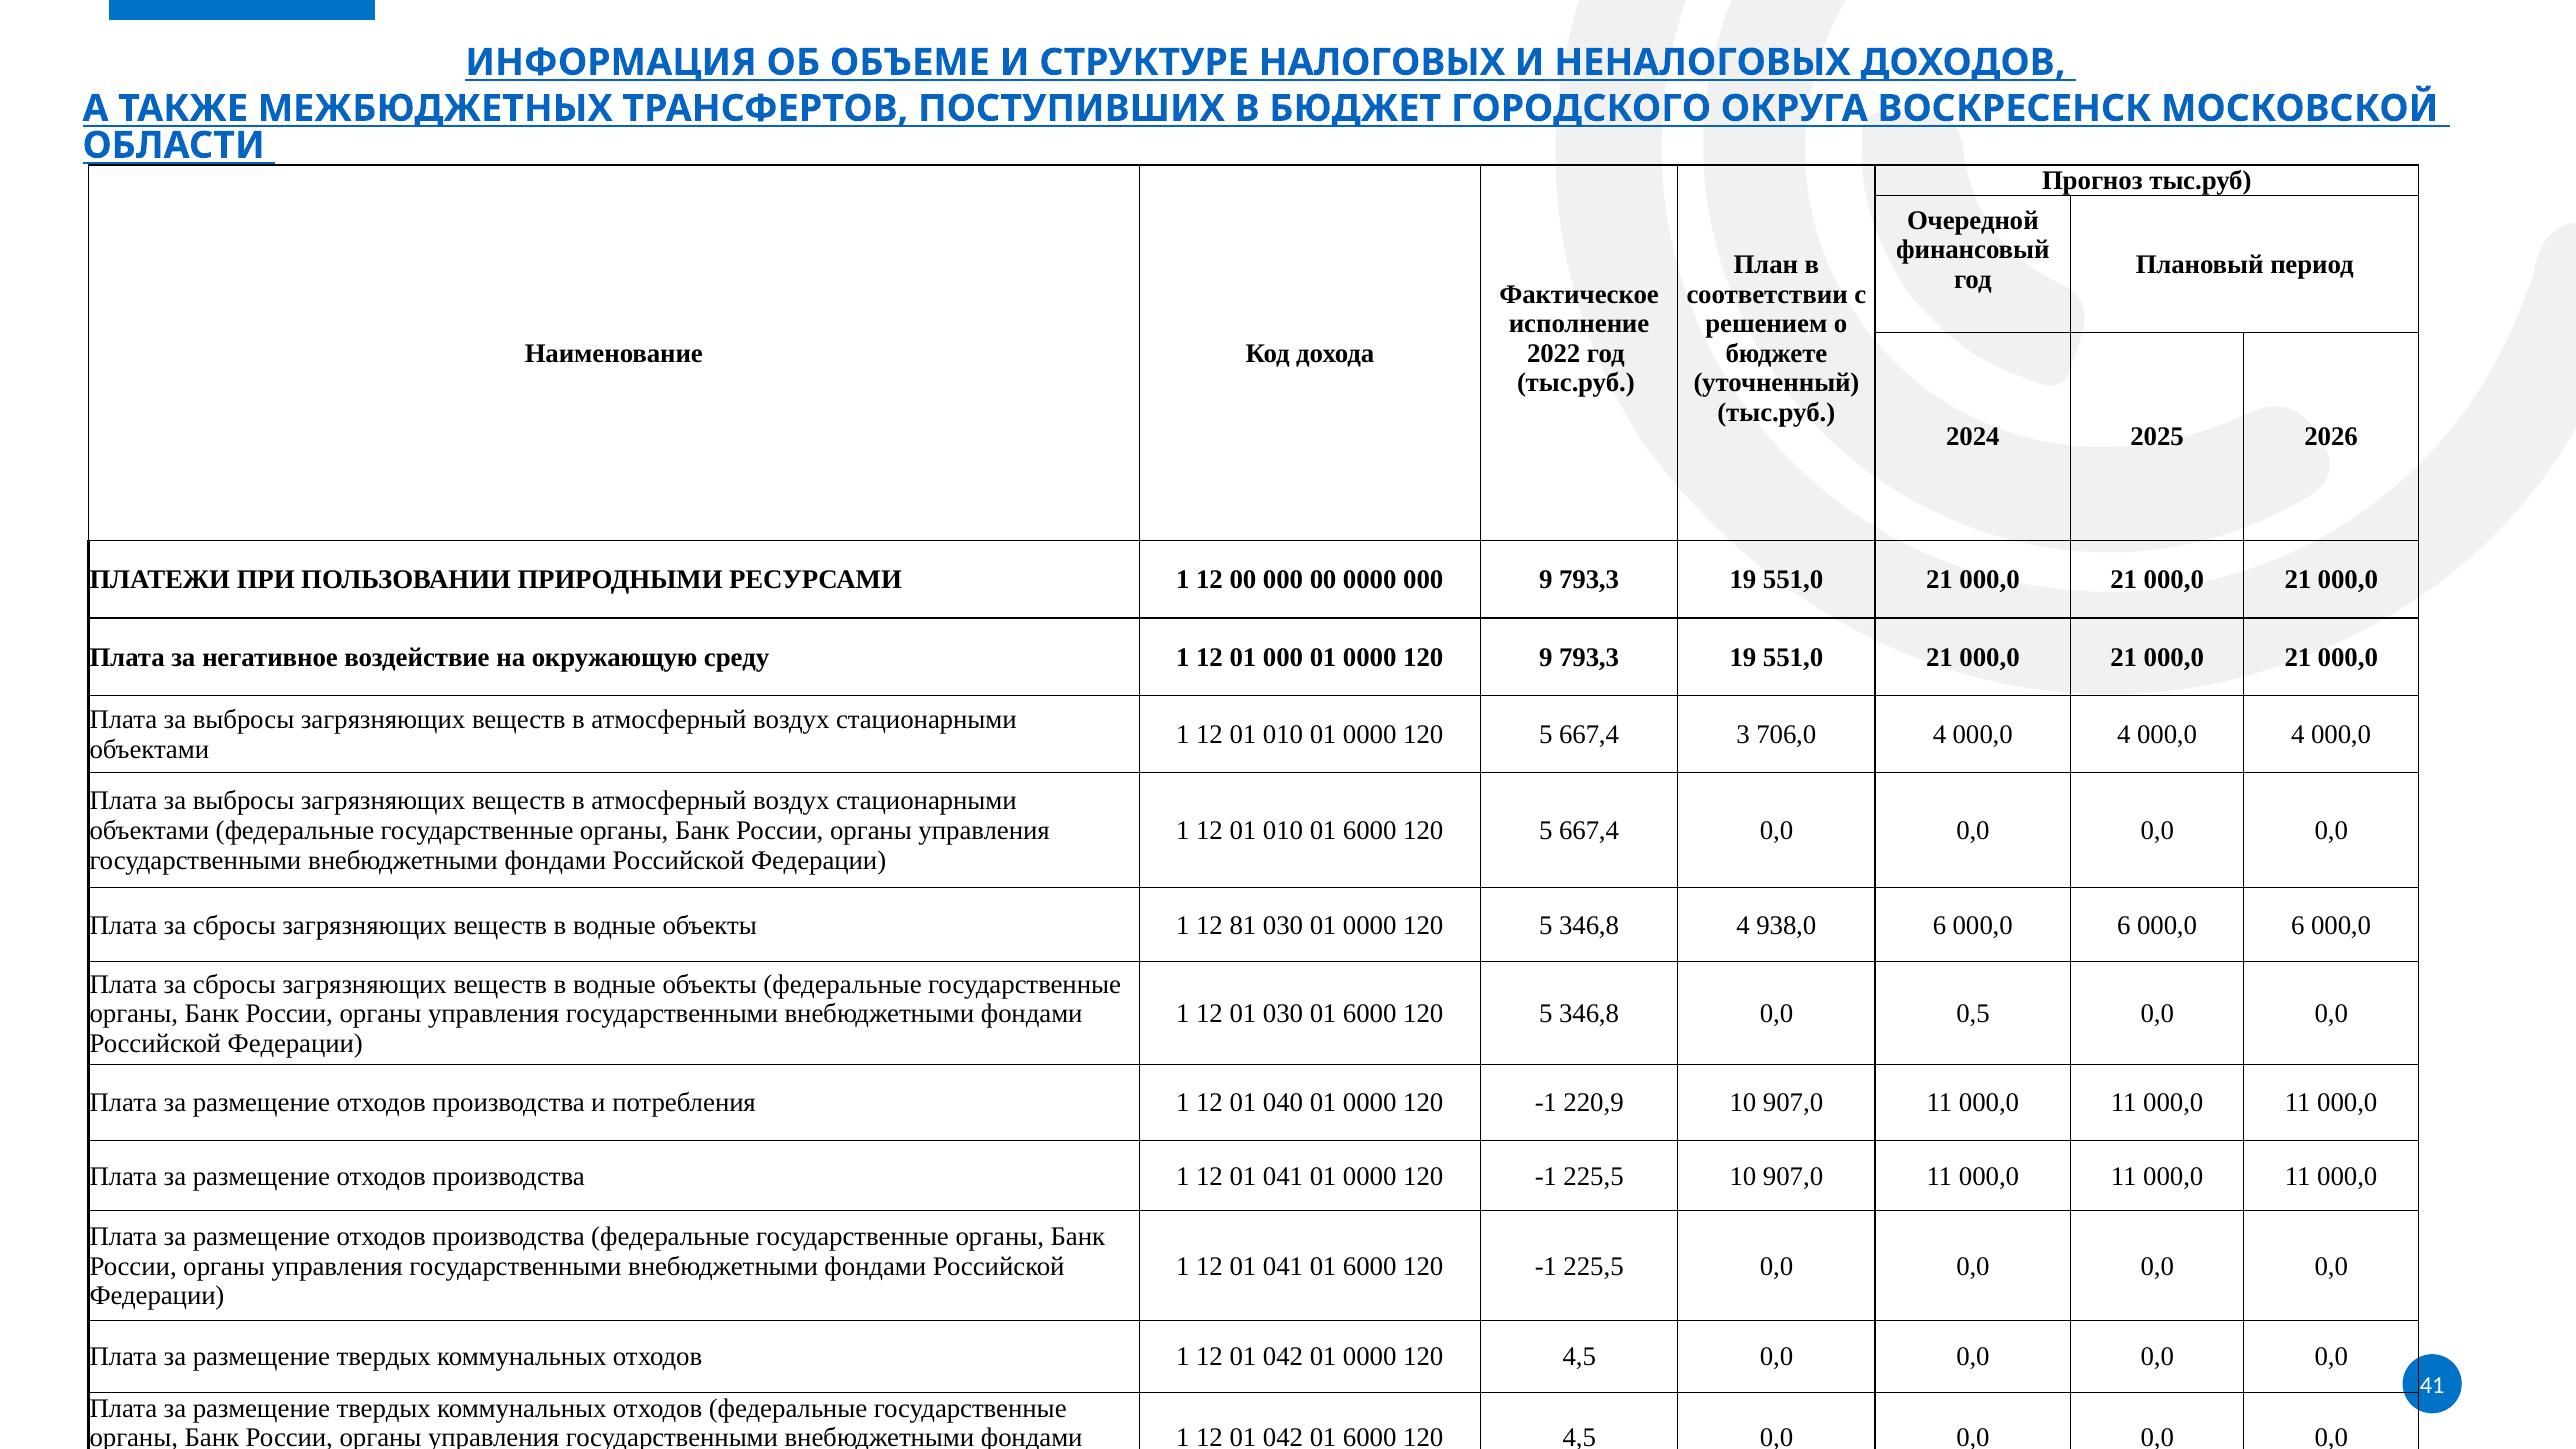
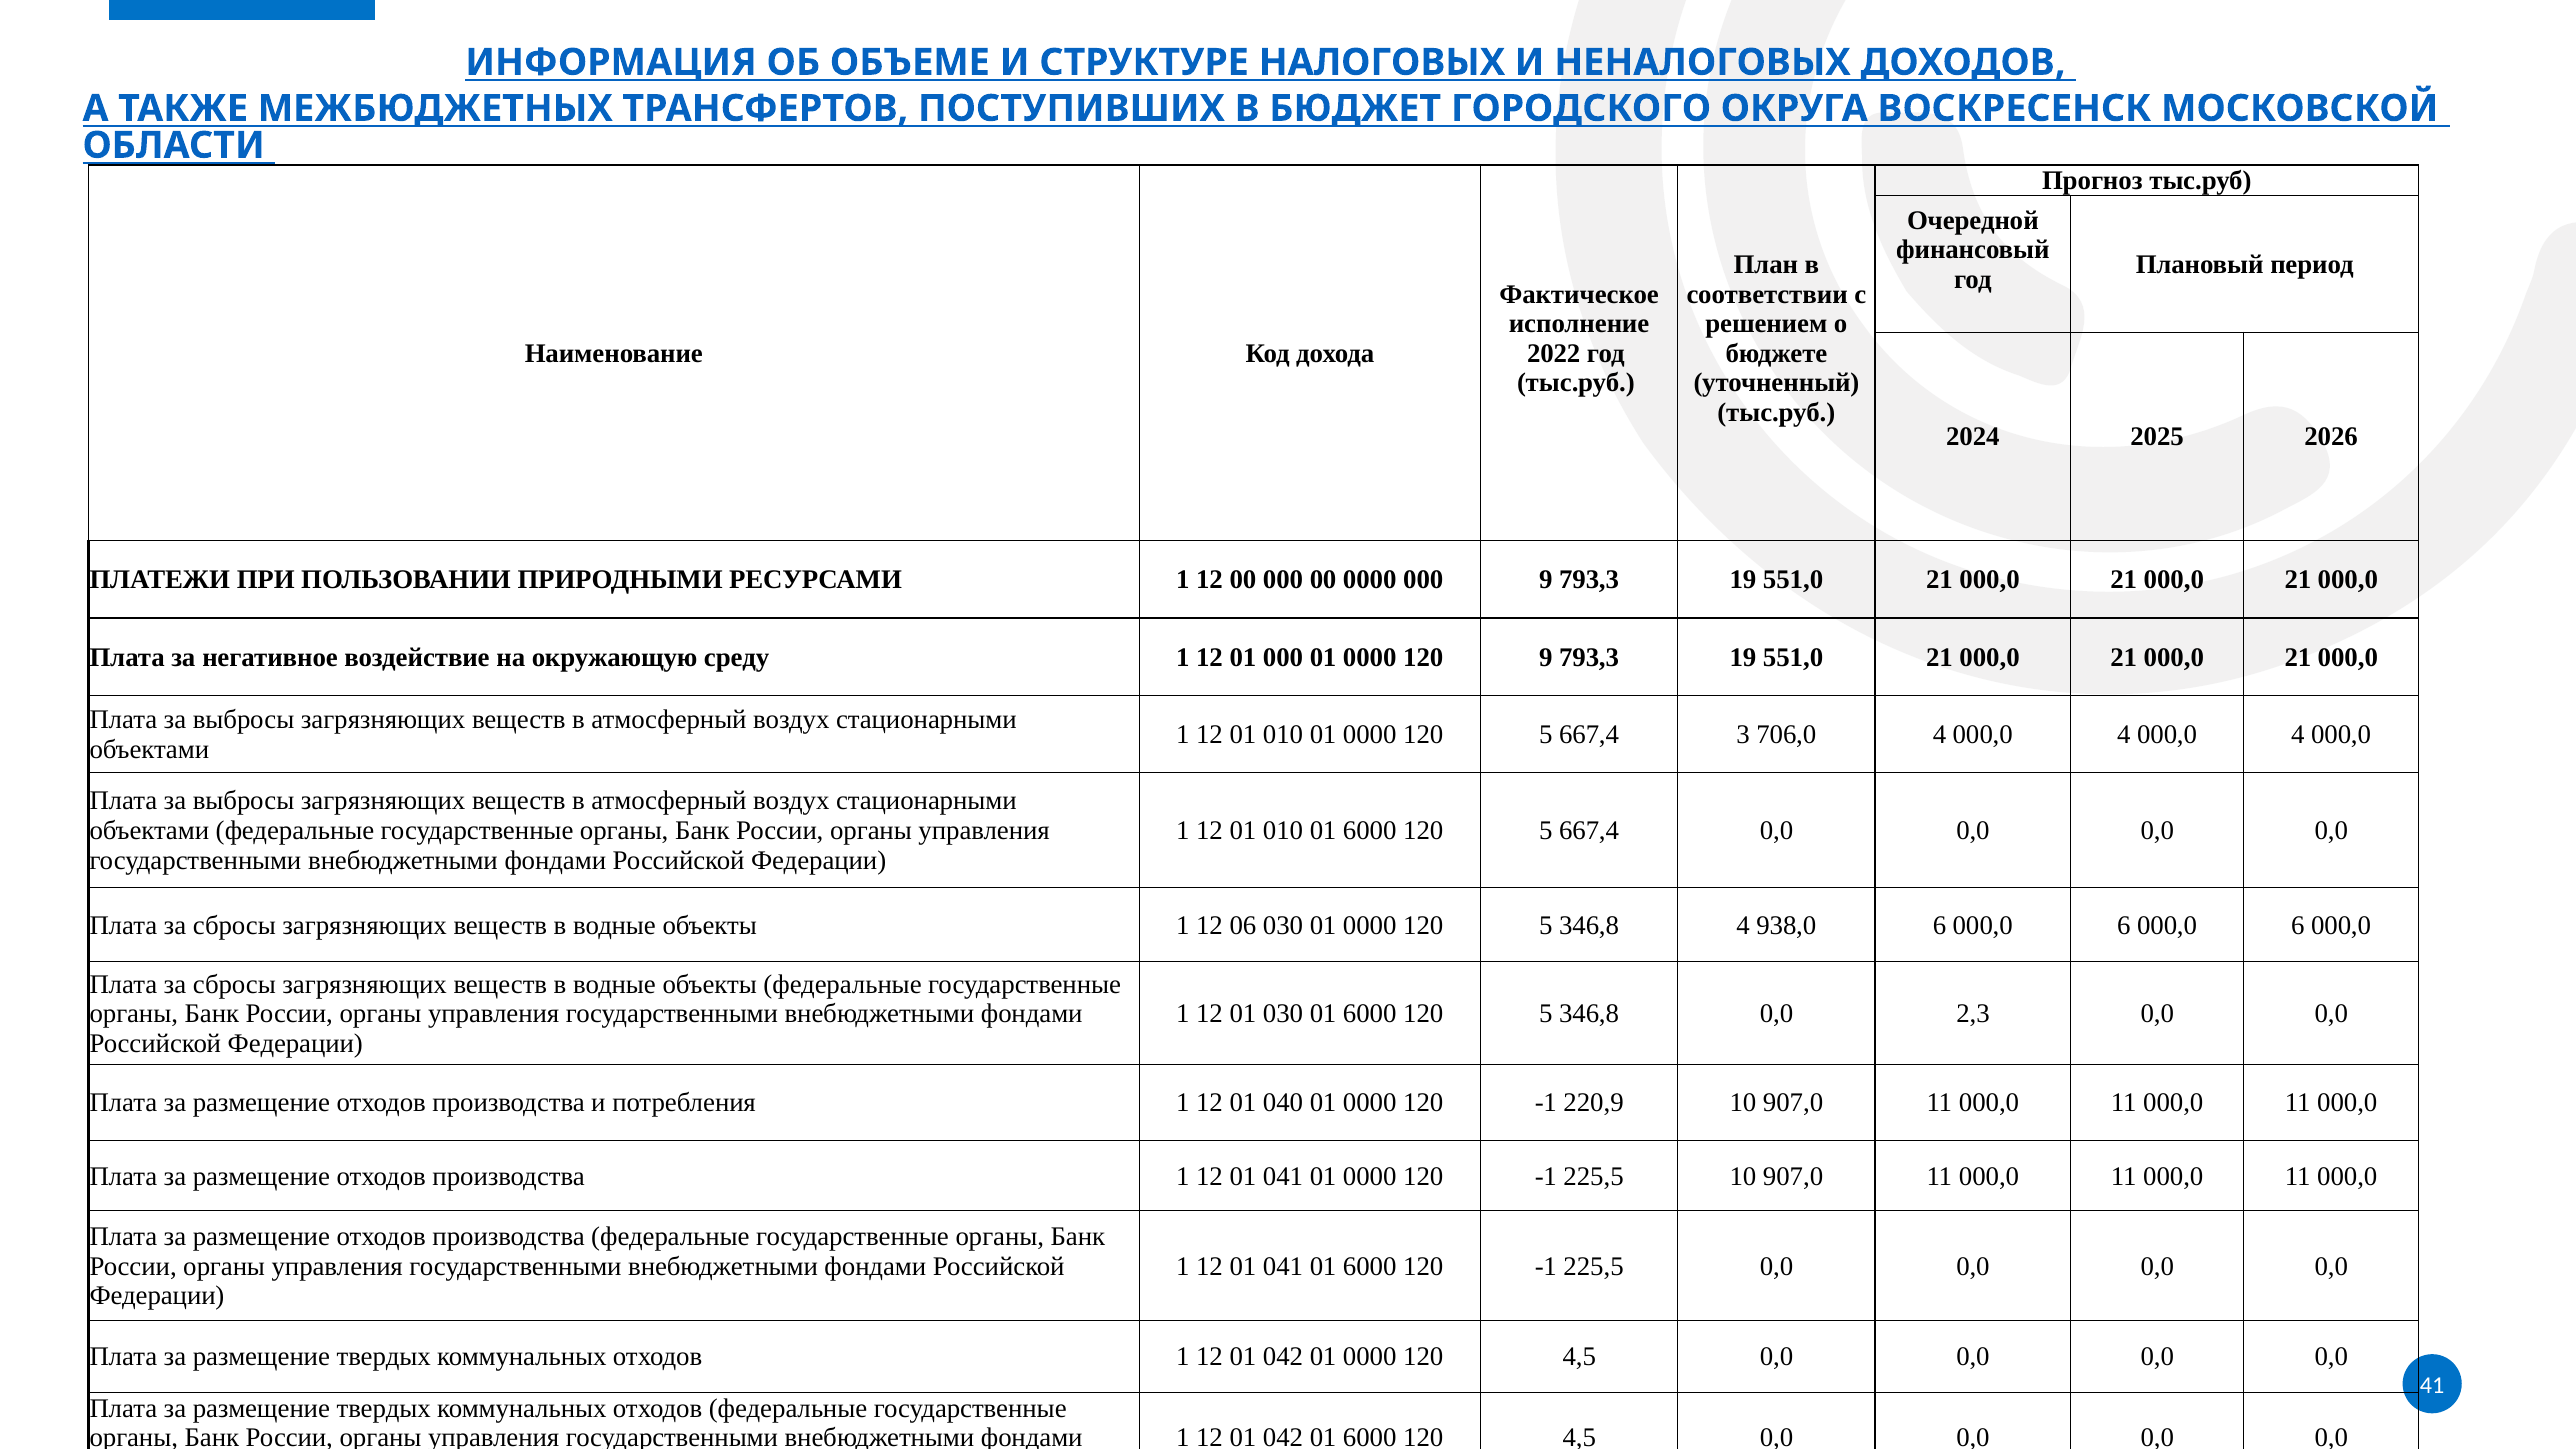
81: 81 -> 06
0,5: 0,5 -> 2,3
